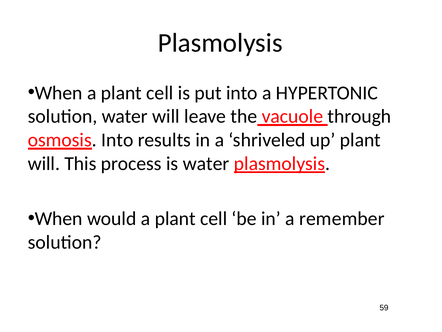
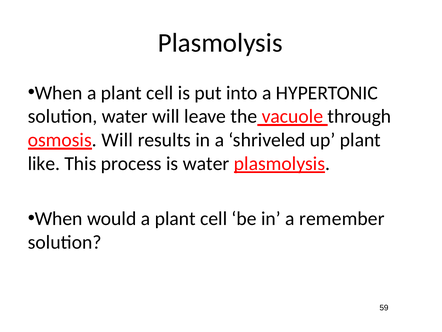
osmosis Into: Into -> Will
will at (44, 163): will -> like
